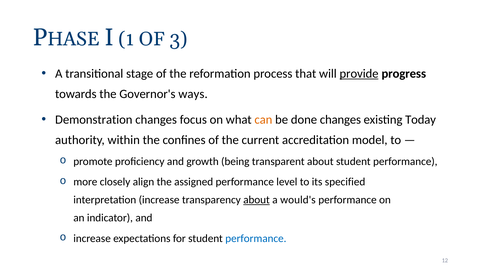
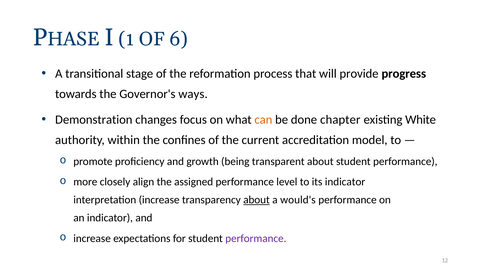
3: 3 -> 6
provide underline: present -> none
done changes: changes -> chapter
Today: Today -> White
its specified: specified -> indicator
performance at (256, 238) colour: blue -> purple
